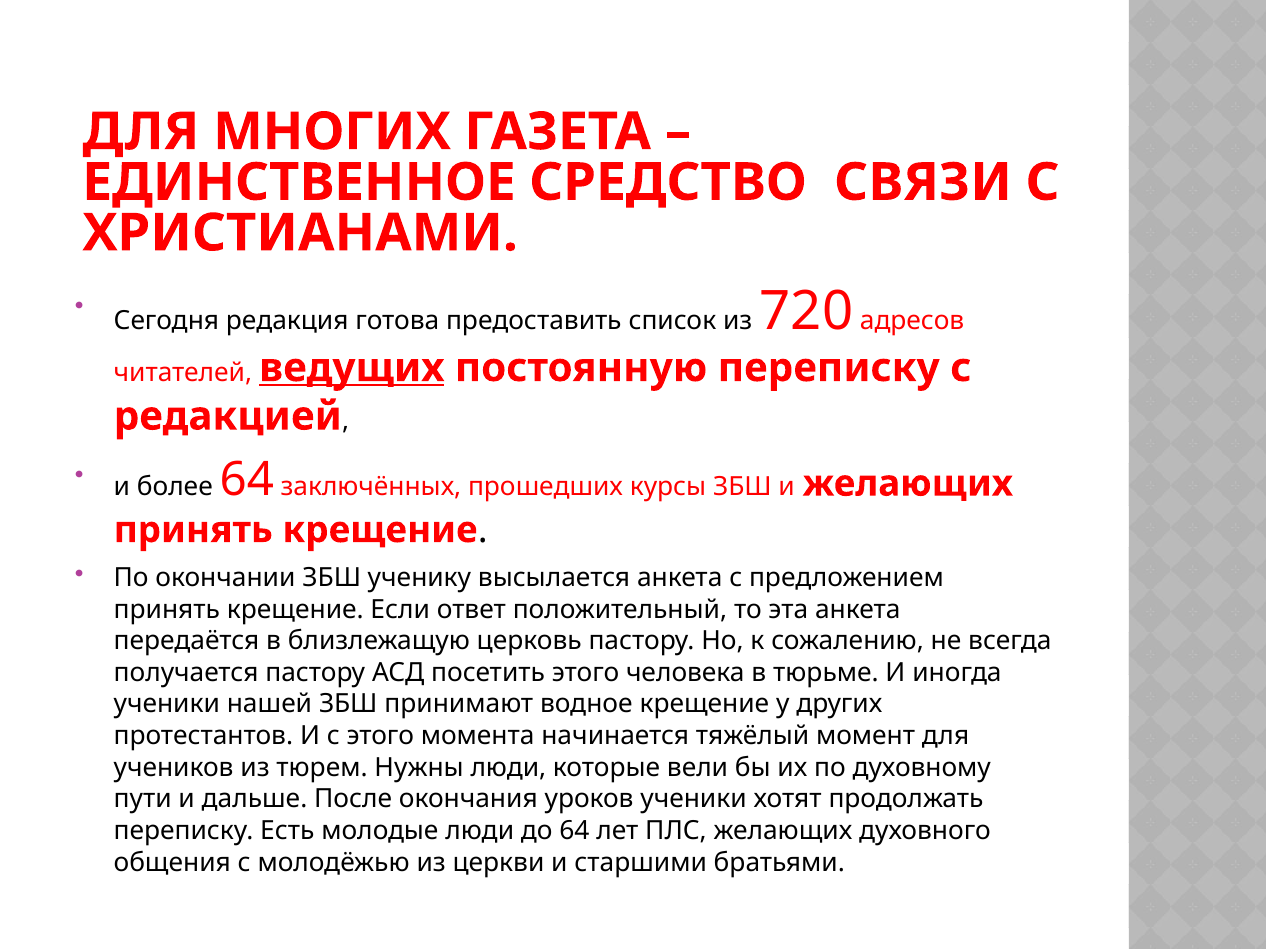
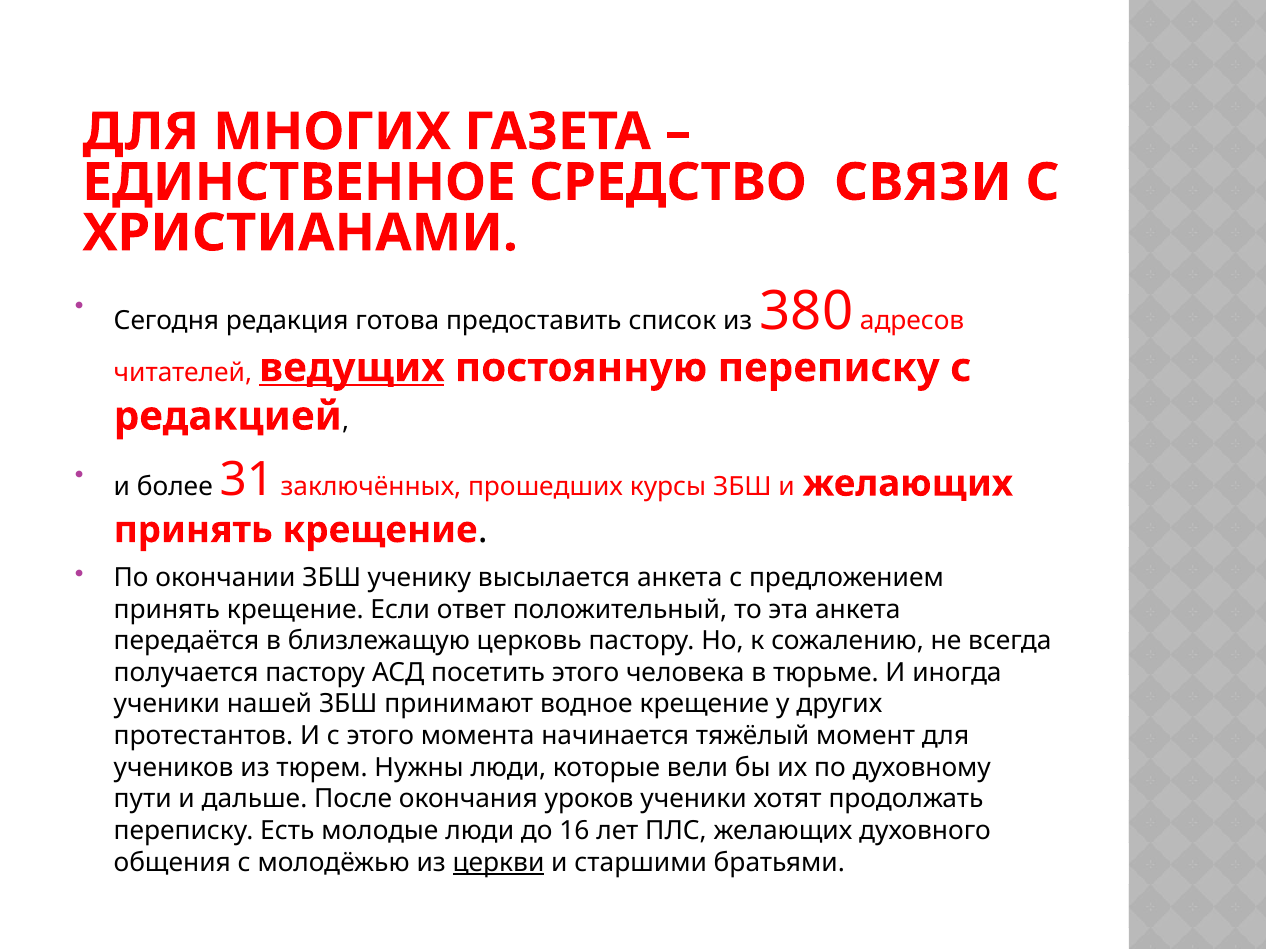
720: 720 -> 380
более 64: 64 -> 31
до 64: 64 -> 16
церкви underline: none -> present
